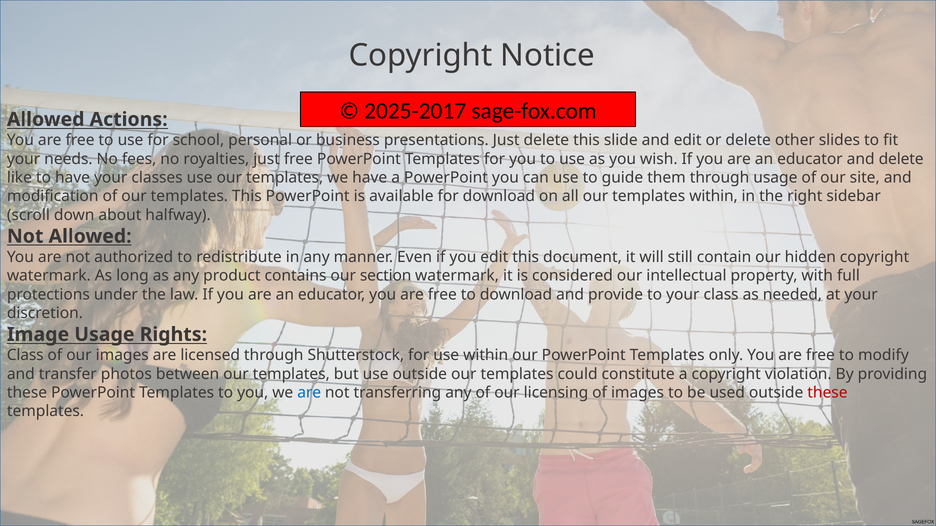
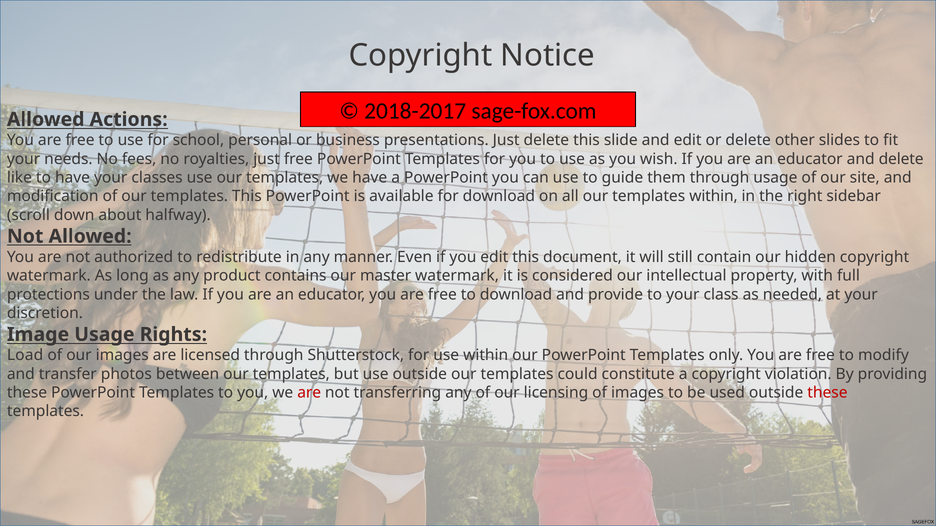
2025-2017: 2025-2017 -> 2018-2017
section: section -> master
Class at (25, 356): Class -> Load
are at (309, 393) colour: blue -> red
